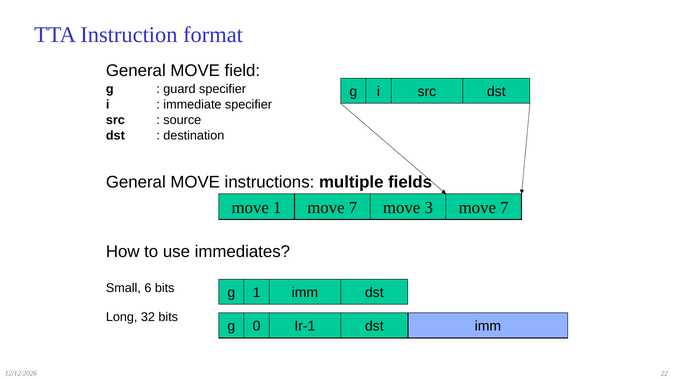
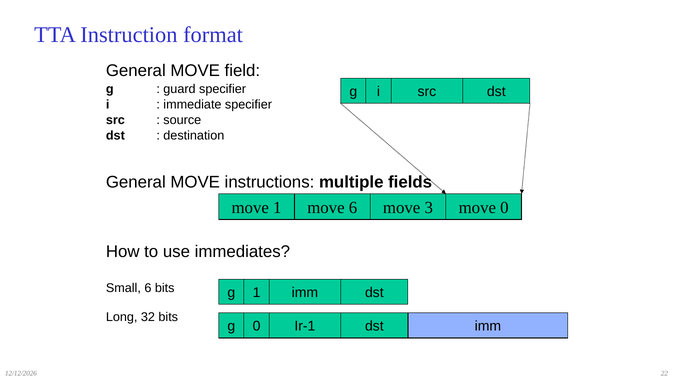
7 at (353, 208): 7 -> 6
3 move 7: 7 -> 0
